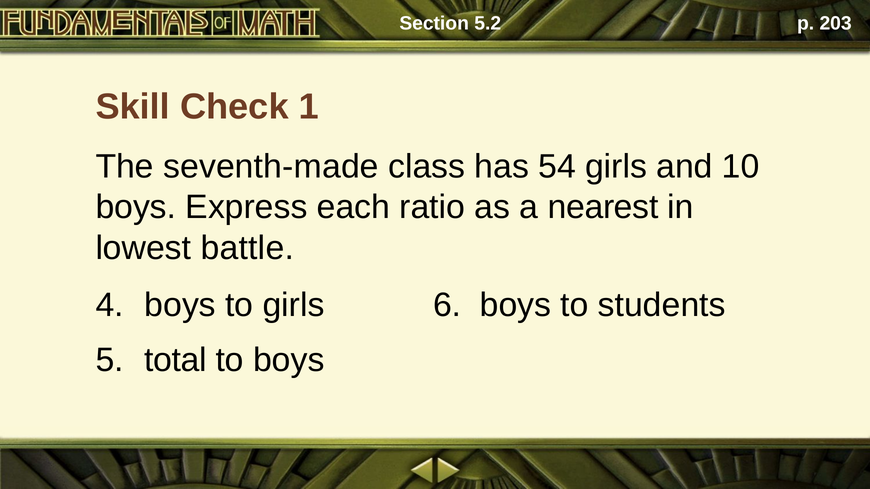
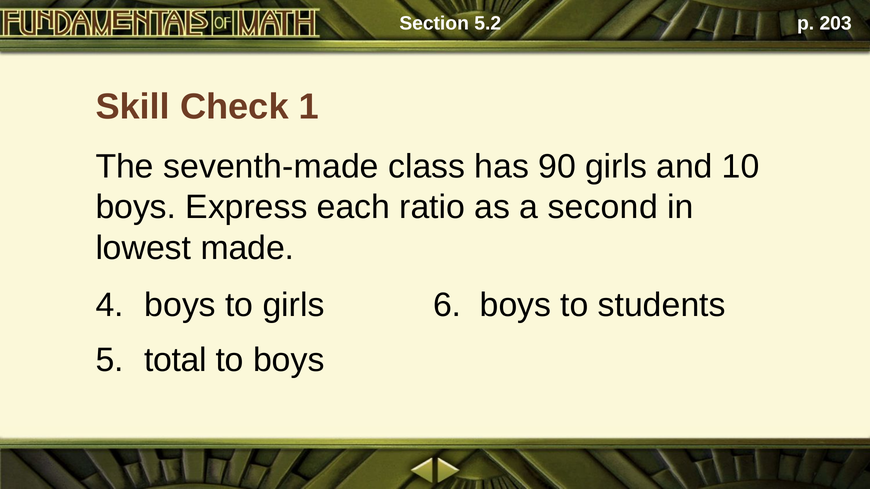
54: 54 -> 90
nearest: nearest -> second
battle: battle -> made
